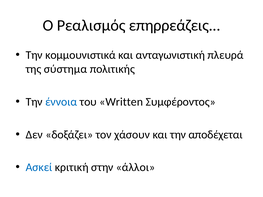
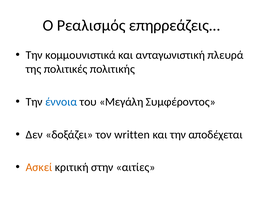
σύστημα: σύστημα -> πολιτικές
Written: Written -> Μεγάλη
χάσουν: χάσουν -> written
Ασκεί colour: blue -> orange
άλλοι: άλλοι -> αιτίες
